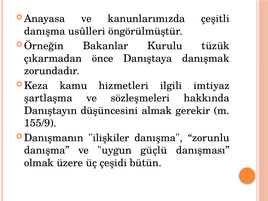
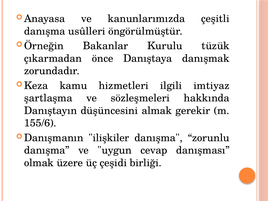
155/9: 155/9 -> 155/6
güçlü: güçlü -> cevap
bütün: bütün -> birliği
